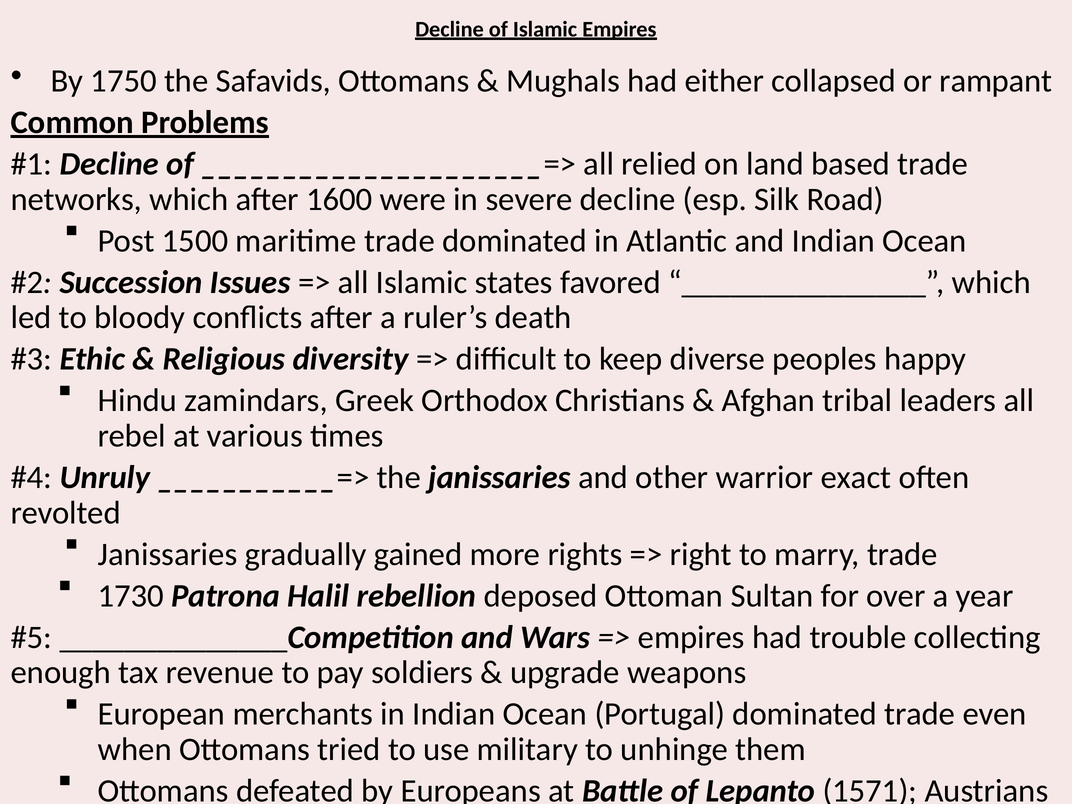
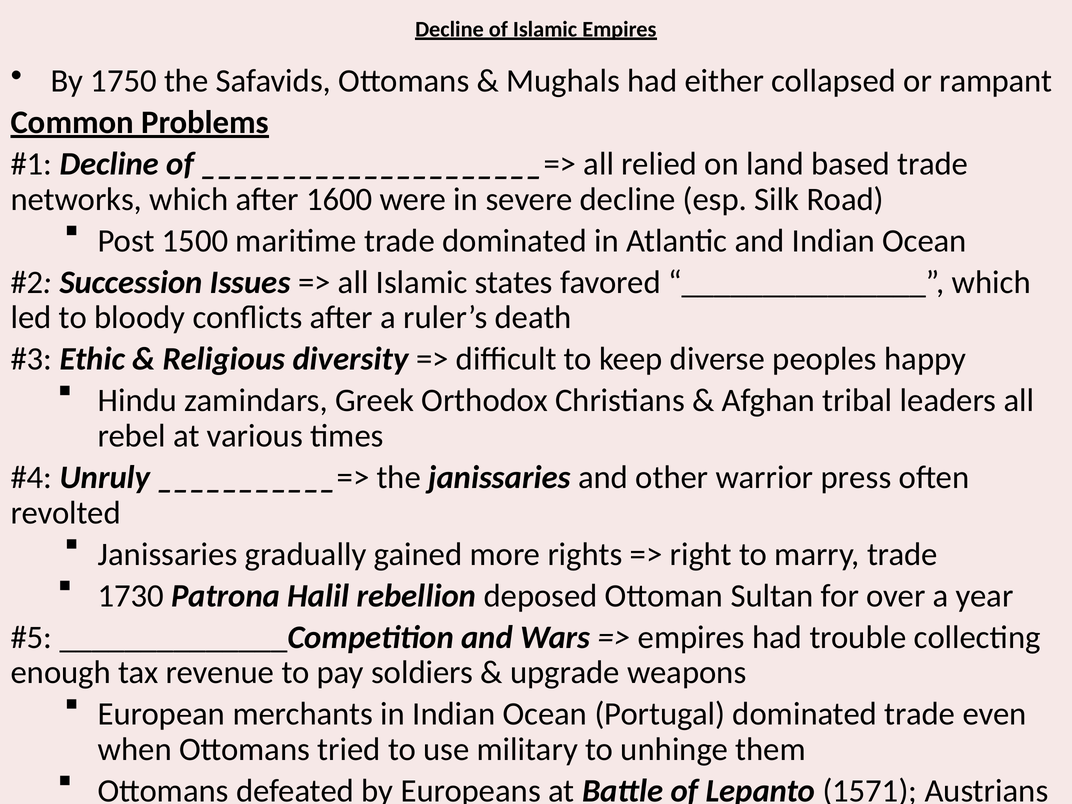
exact: exact -> press
